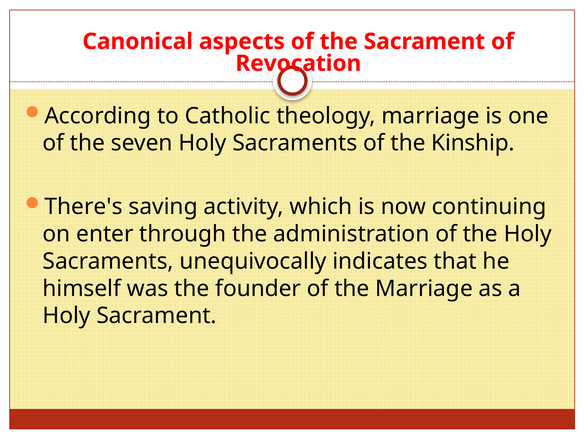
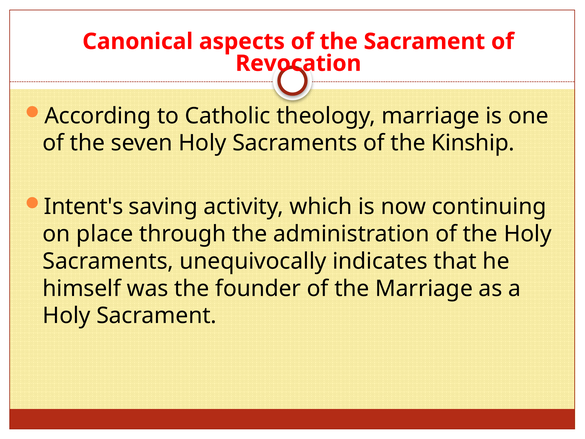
There's: There's -> Intent's
enter: enter -> place
